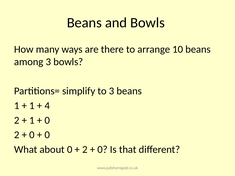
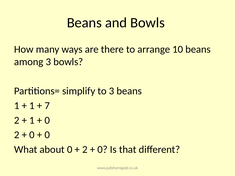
4: 4 -> 7
